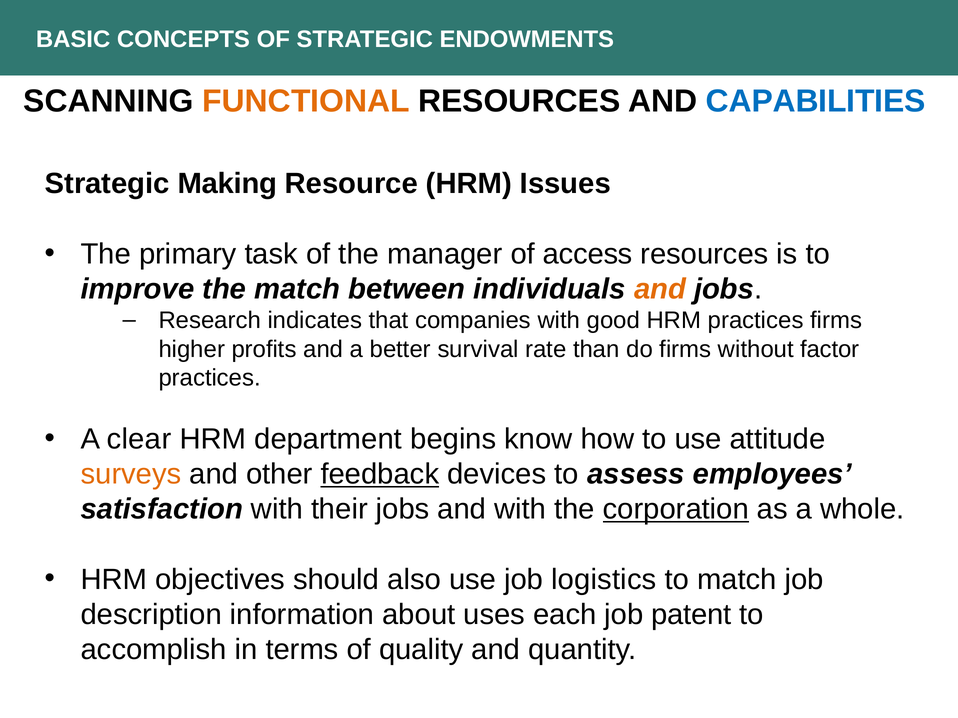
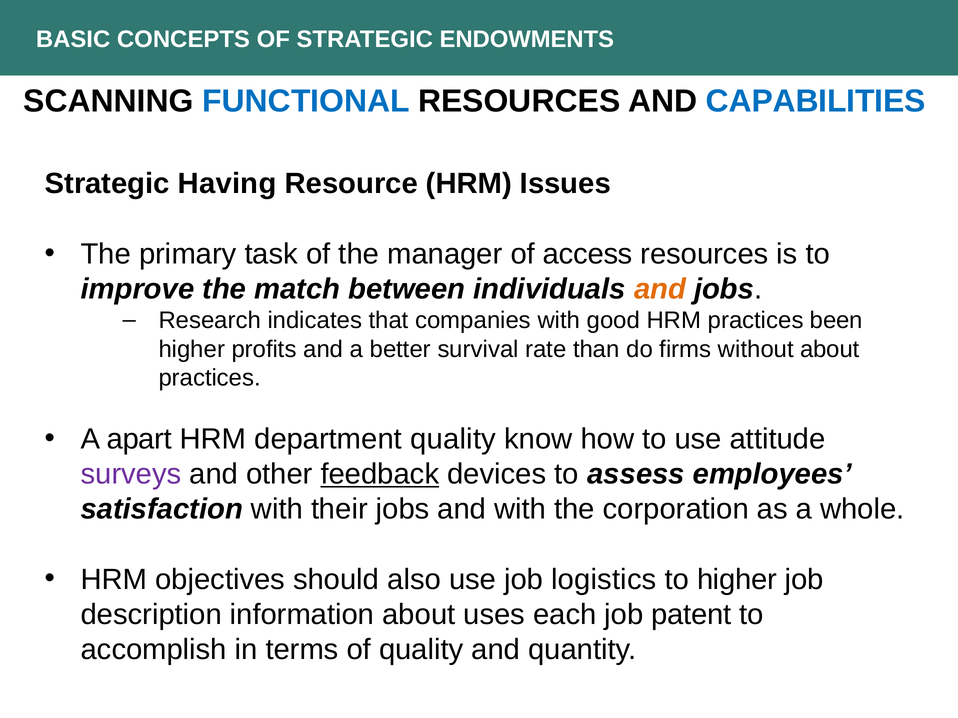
FUNCTIONAL colour: orange -> blue
Making: Making -> Having
practices firms: firms -> been
without factor: factor -> about
clear: clear -> apart
department begins: begins -> quality
surveys colour: orange -> purple
corporation underline: present -> none
to match: match -> higher
